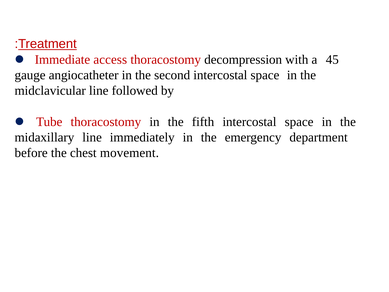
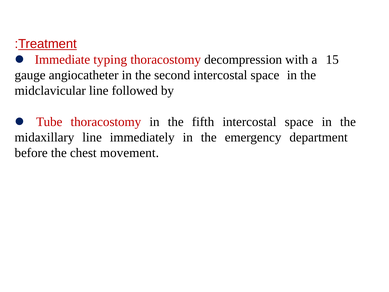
access: access -> typing
45: 45 -> 15
